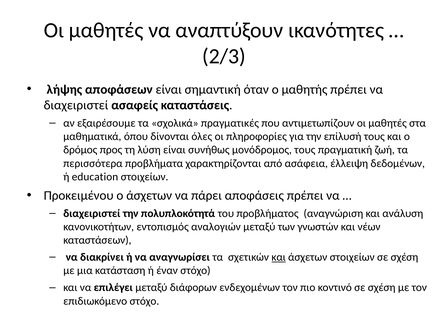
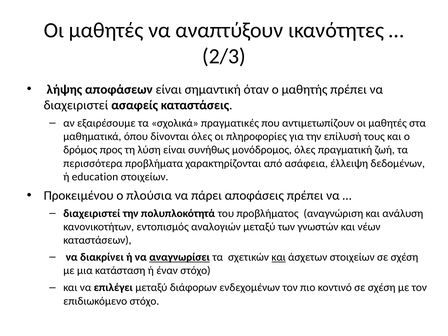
μονόδρομος τους: τους -> όλες
ο άσχετων: άσχετων -> πλούσια
αναγνωρίσει underline: none -> present
